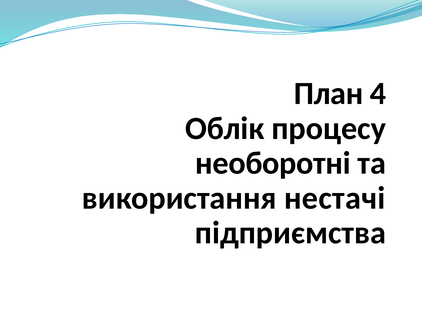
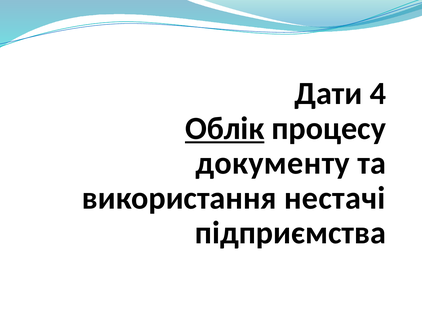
План: План -> Дати
Облік underline: none -> present
необоротні: необоротні -> документу
